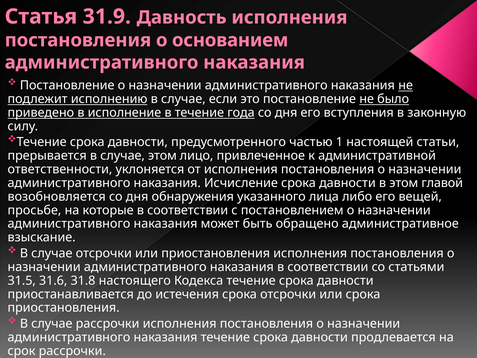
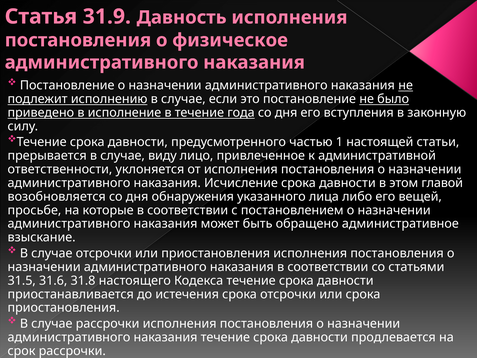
основанием: основанием -> физическое
случае этом: этом -> виду
